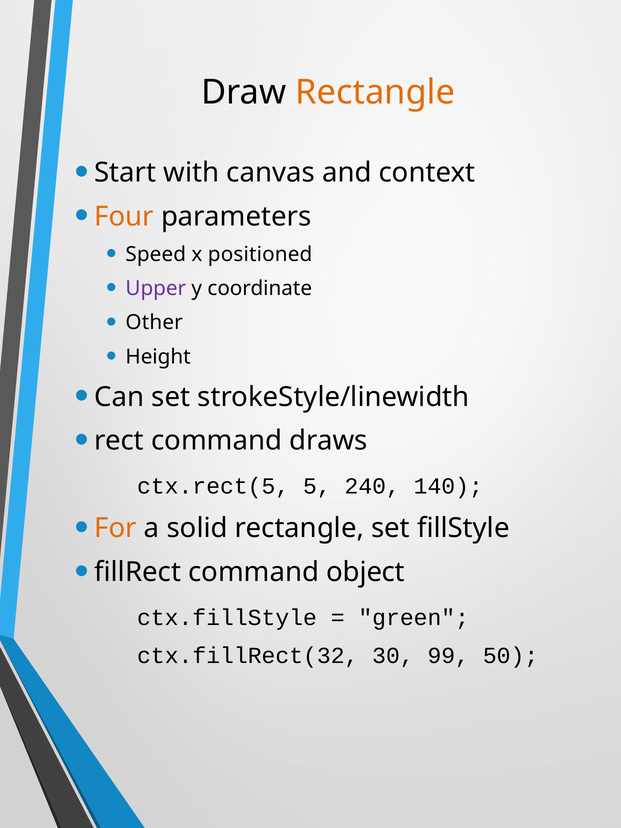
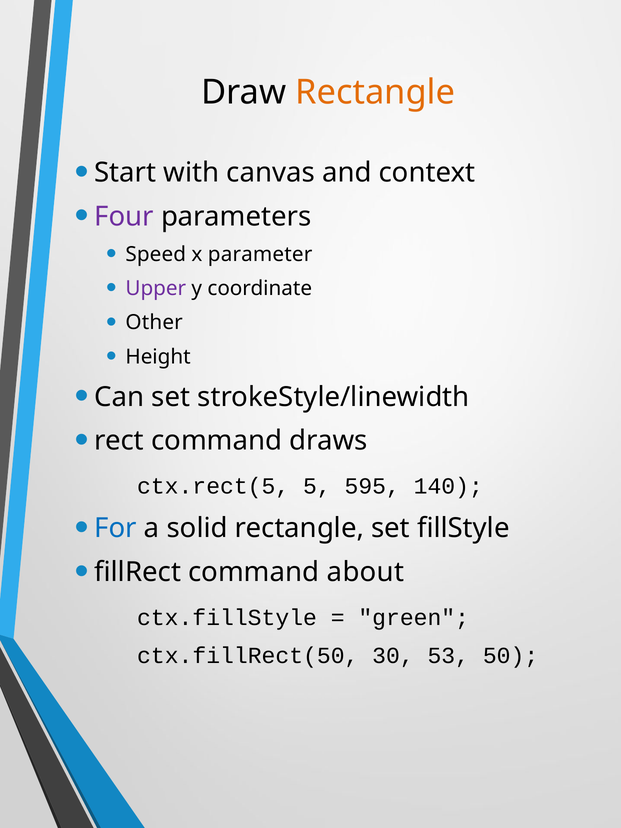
Four colour: orange -> purple
positioned: positioned -> parameter
240: 240 -> 595
For colour: orange -> blue
object: object -> about
ctx.fillRect(32: ctx.fillRect(32 -> ctx.fillRect(50
99: 99 -> 53
